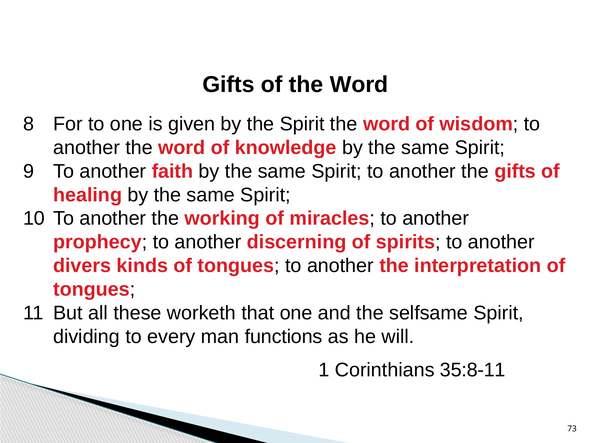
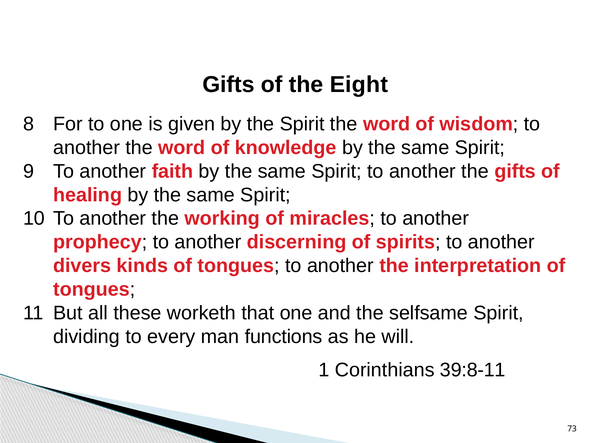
of the Word: Word -> Eight
35:8-11: 35:8-11 -> 39:8-11
